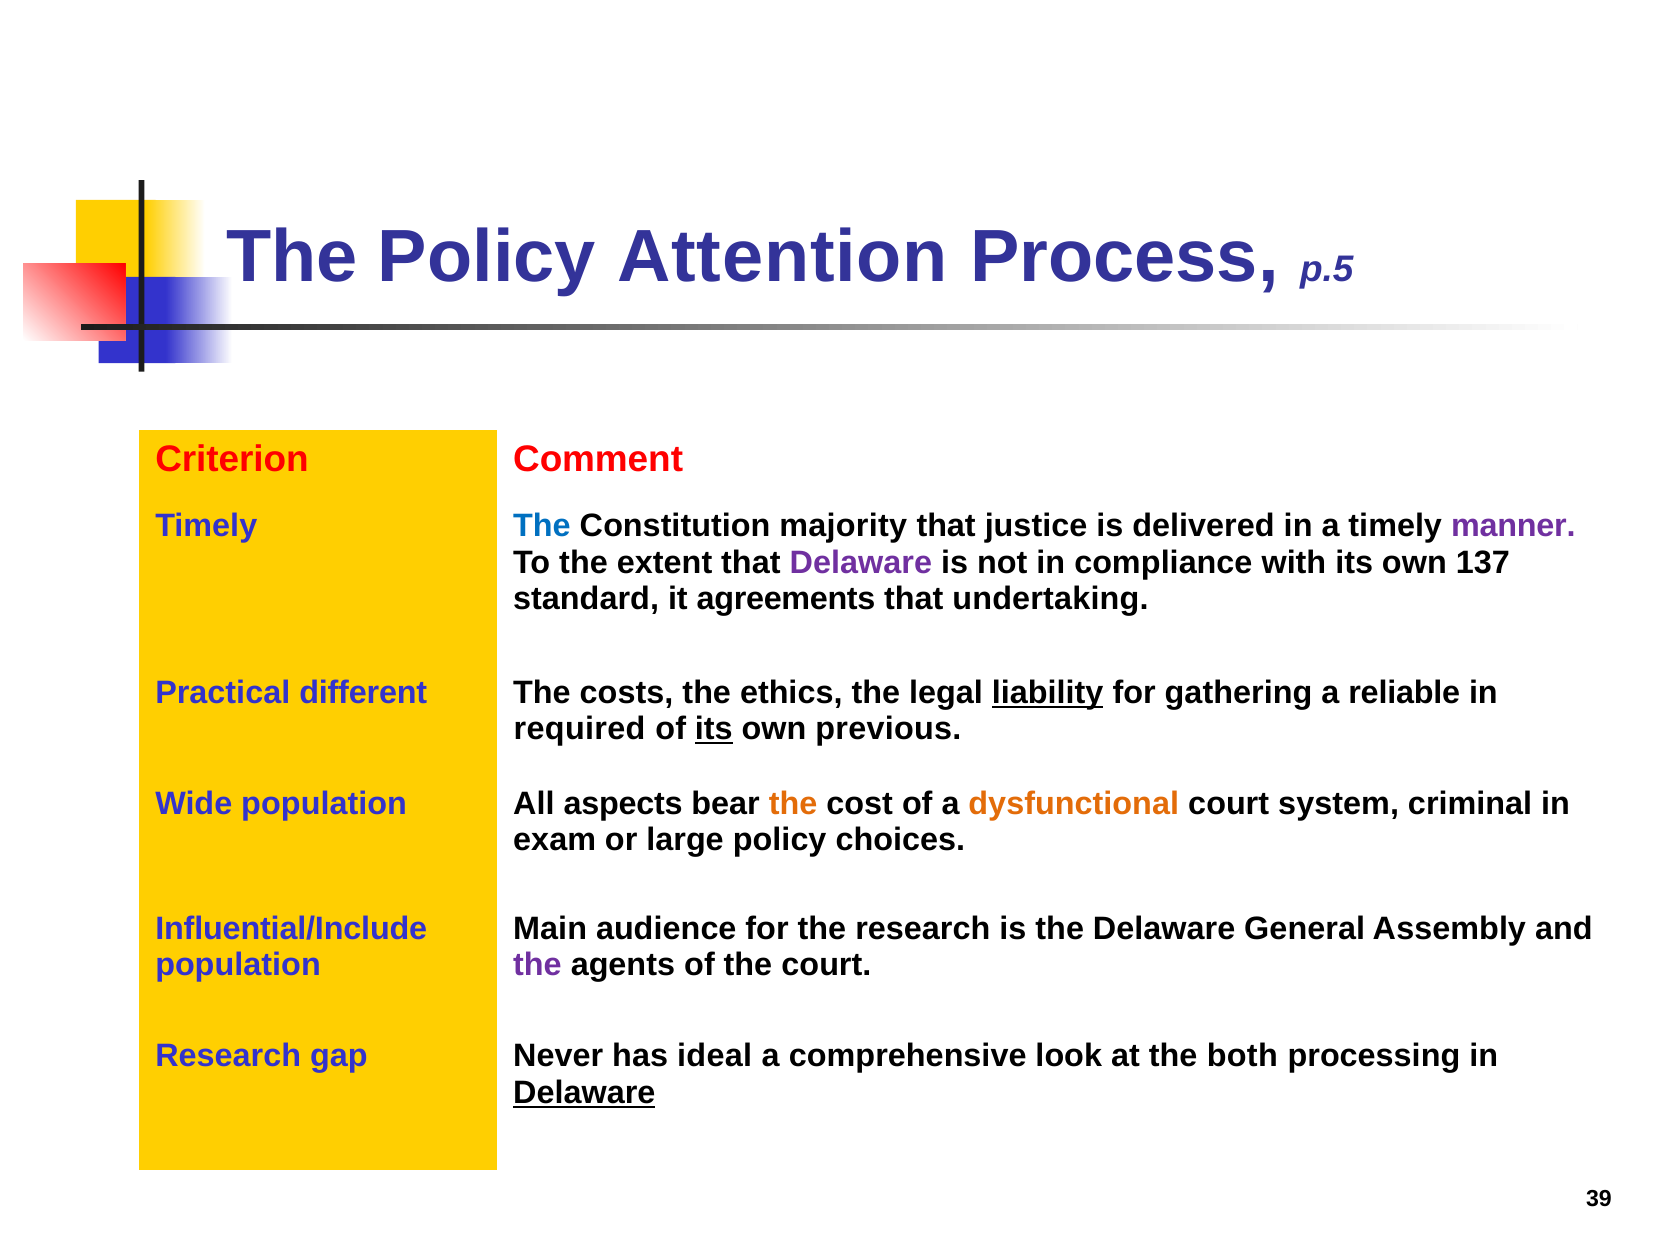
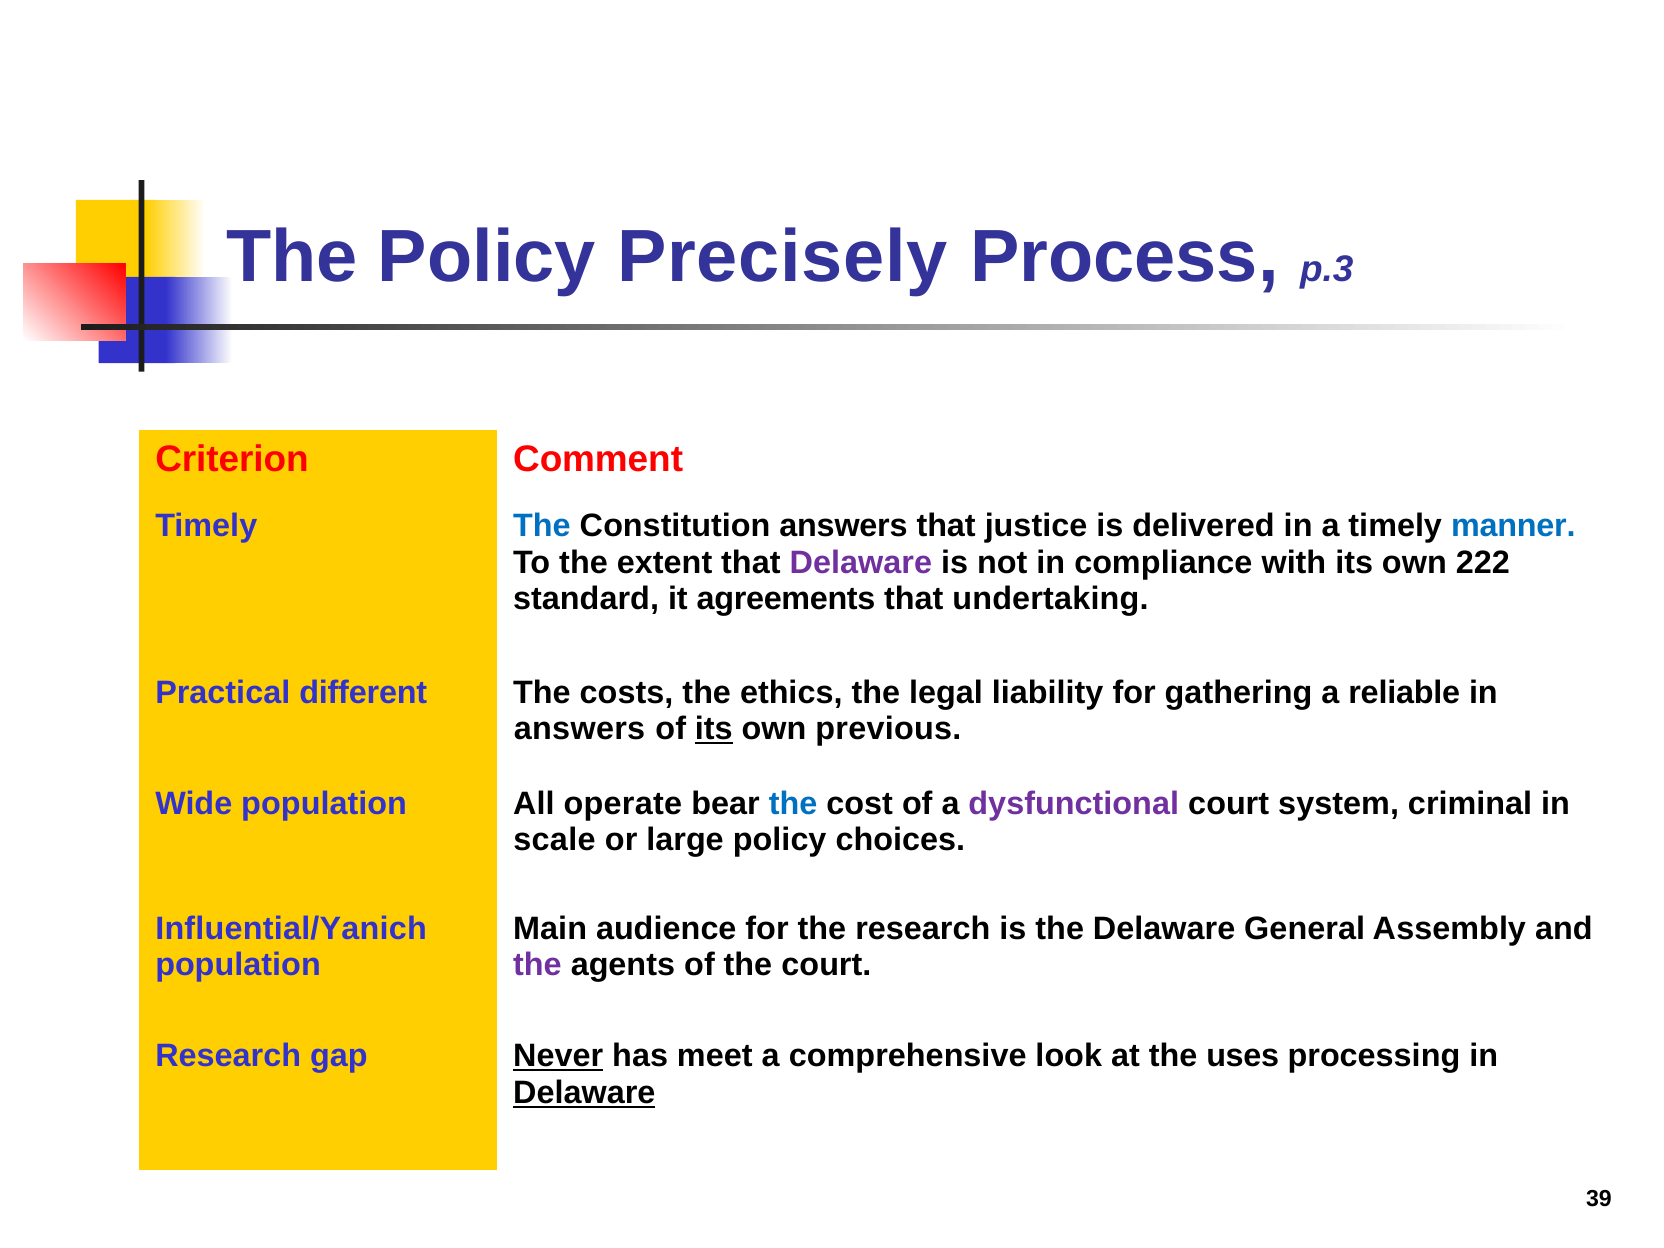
Attention: Attention -> Precisely
p.5: p.5 -> p.3
Constitution majority: majority -> answers
manner colour: purple -> blue
137: 137 -> 222
liability underline: present -> none
required at (580, 729): required -> answers
aspects: aspects -> operate
the at (793, 804) colour: orange -> blue
dysfunctional colour: orange -> purple
exam: exam -> scale
Influential/Include: Influential/Include -> Influential/Yanich
Never underline: none -> present
ideal: ideal -> meet
both: both -> uses
